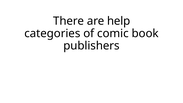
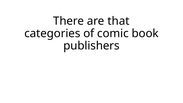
help: help -> that
